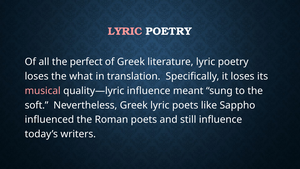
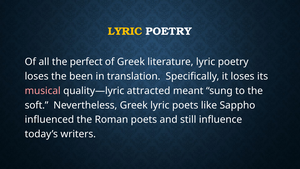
LYRIC at (125, 31) colour: pink -> yellow
what: what -> been
quality—lyric influence: influence -> attracted
